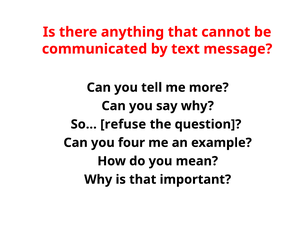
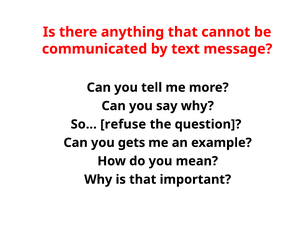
four: four -> gets
